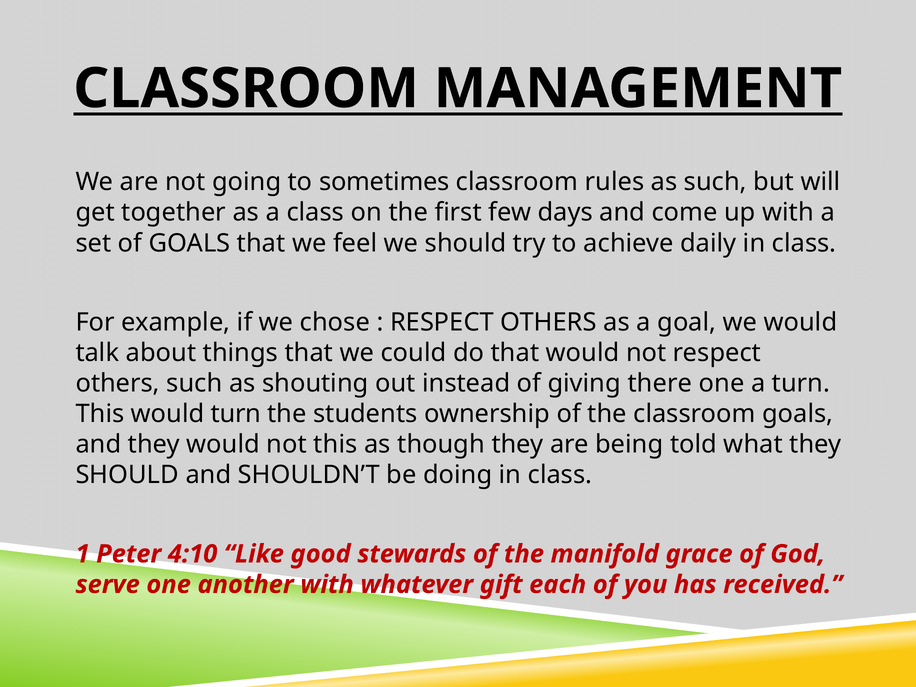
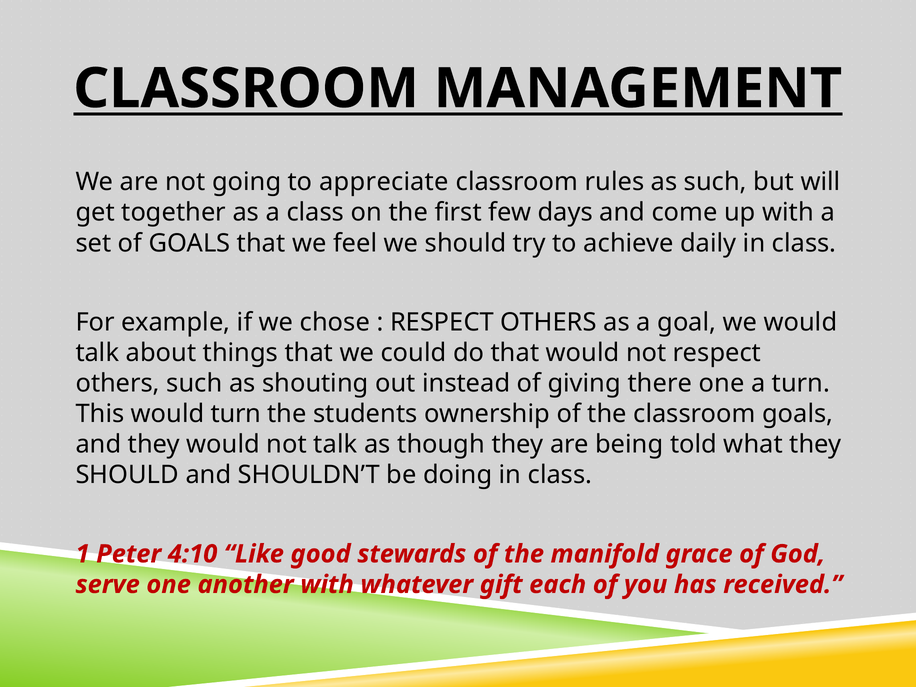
sometimes: sometimes -> appreciate
not this: this -> talk
